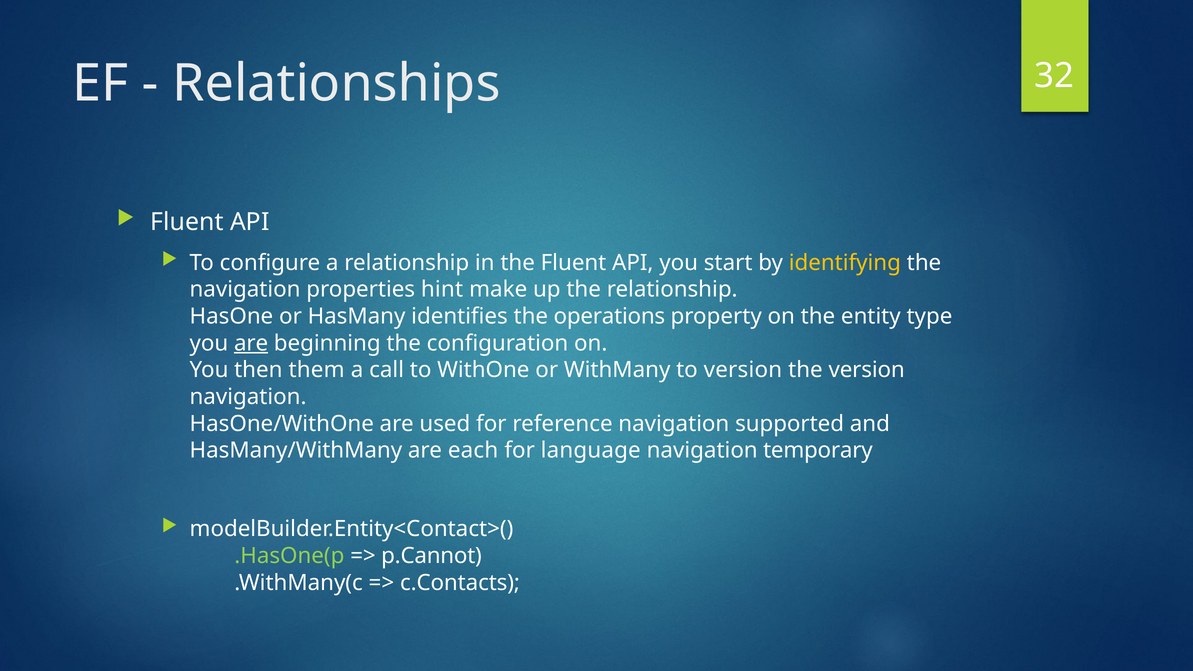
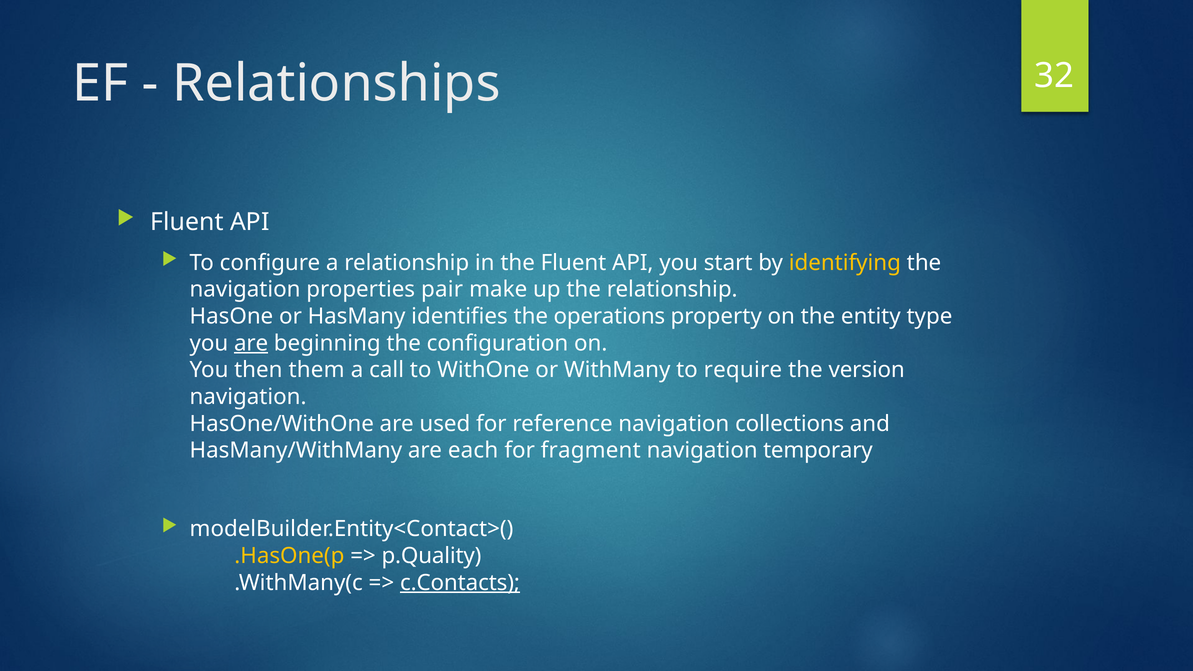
hint: hint -> pair
to version: version -> require
supported: supported -> collections
language: language -> fragment
.HasOne(p colour: light green -> yellow
p.Cannot: p.Cannot -> p.Quality
c.Contacts underline: none -> present
